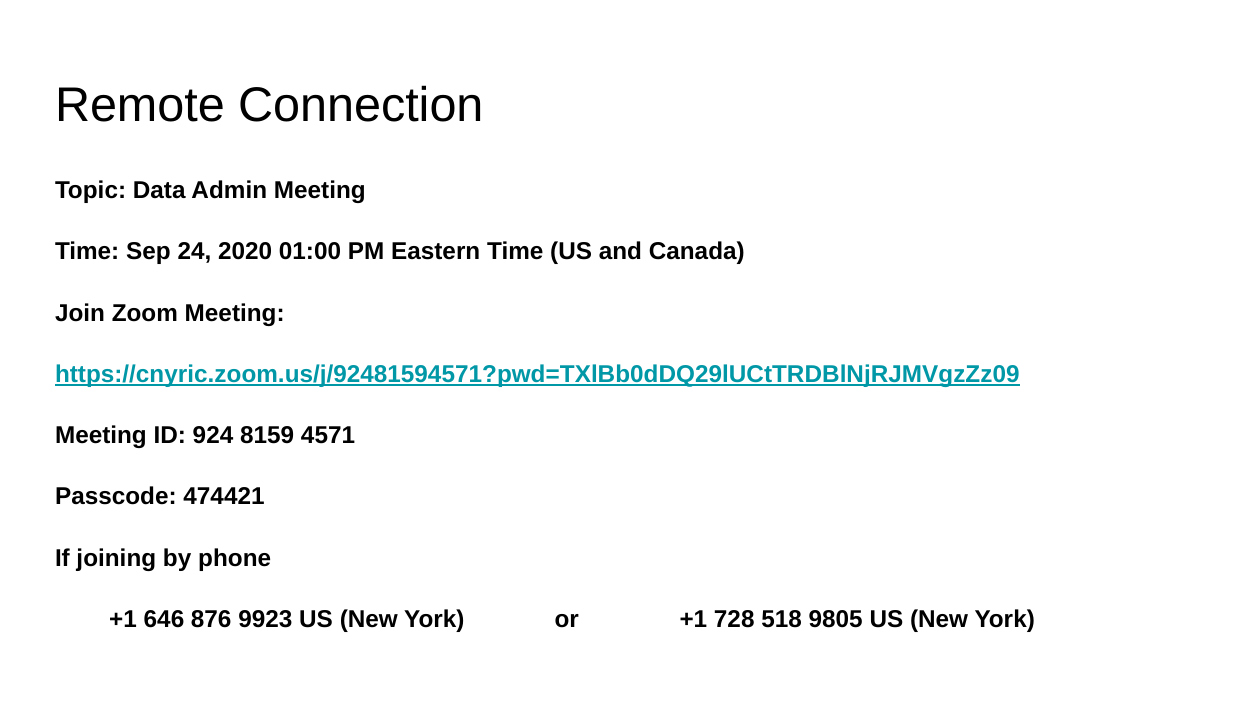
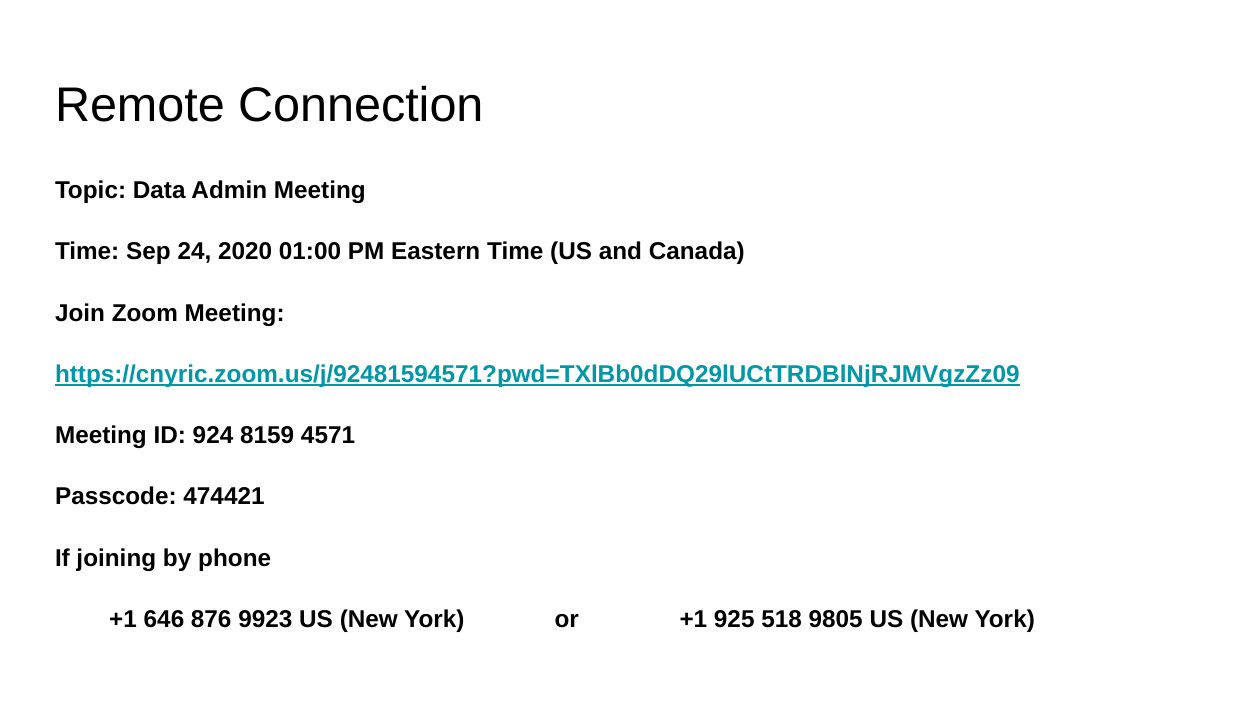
728: 728 -> 925
